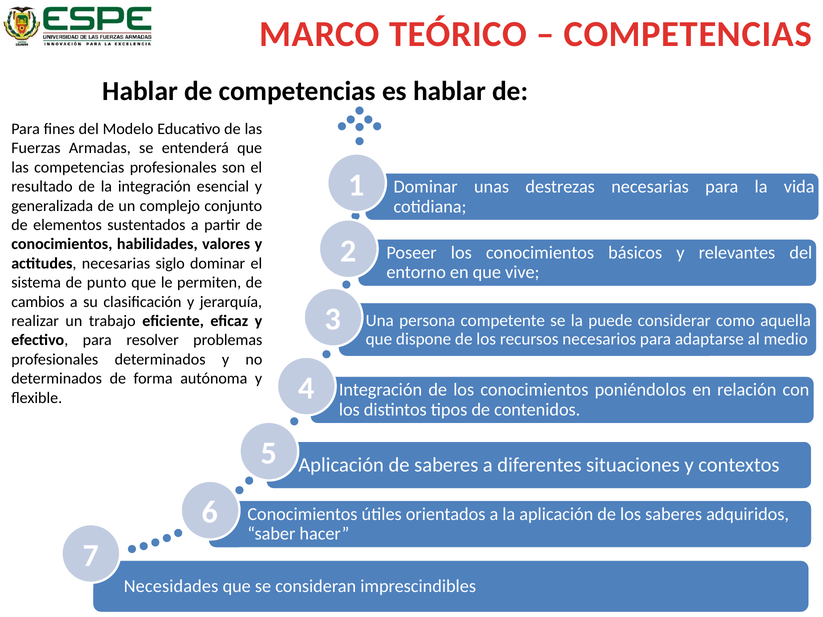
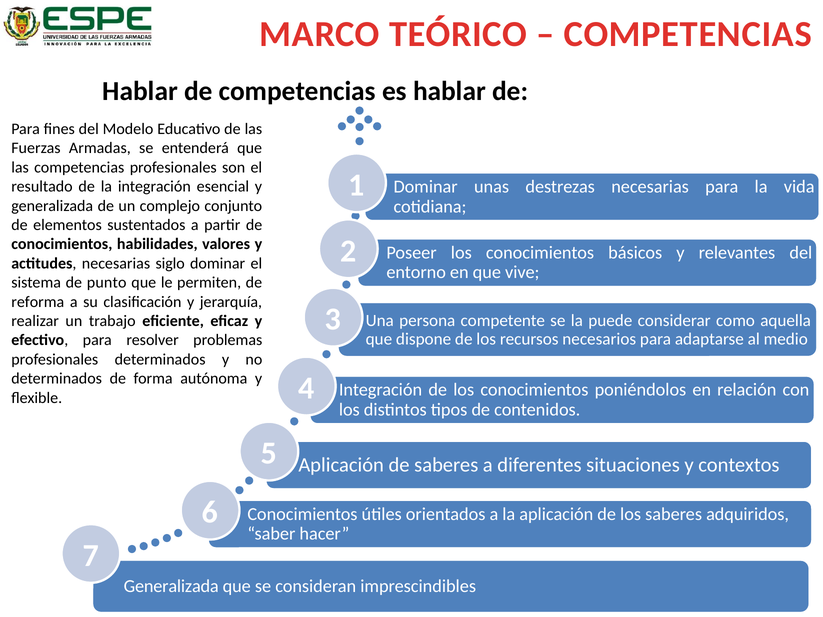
cambios: cambios -> reforma
Necesidades at (171, 586): Necesidades -> Generalizada
